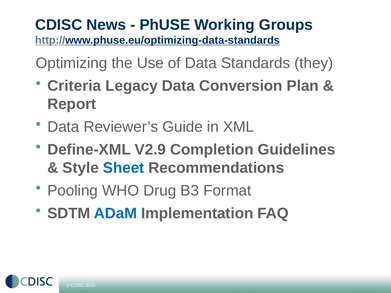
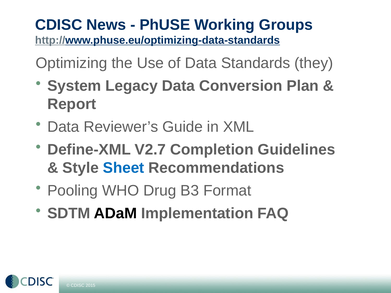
Criteria: Criteria -> System
V2.9: V2.9 -> V2.7
ADaM colour: blue -> black
